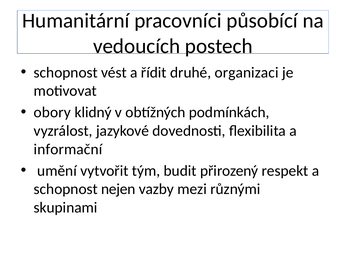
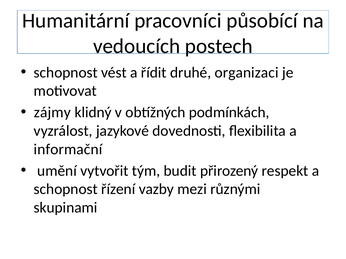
obory: obory -> zájmy
nejen: nejen -> řízení
